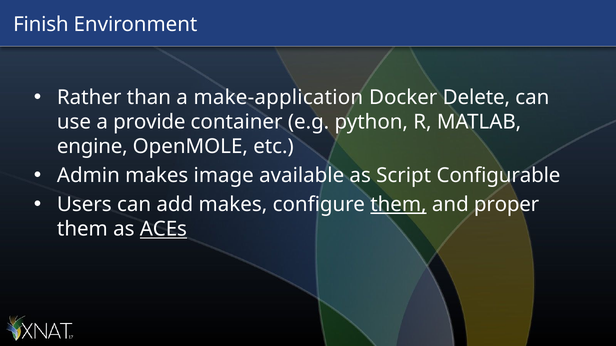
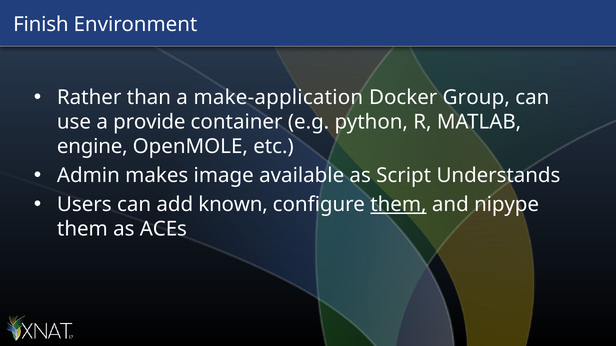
Delete: Delete -> Group
Configurable: Configurable -> Understands
add makes: makes -> known
proper: proper -> nipype
ACEs underline: present -> none
